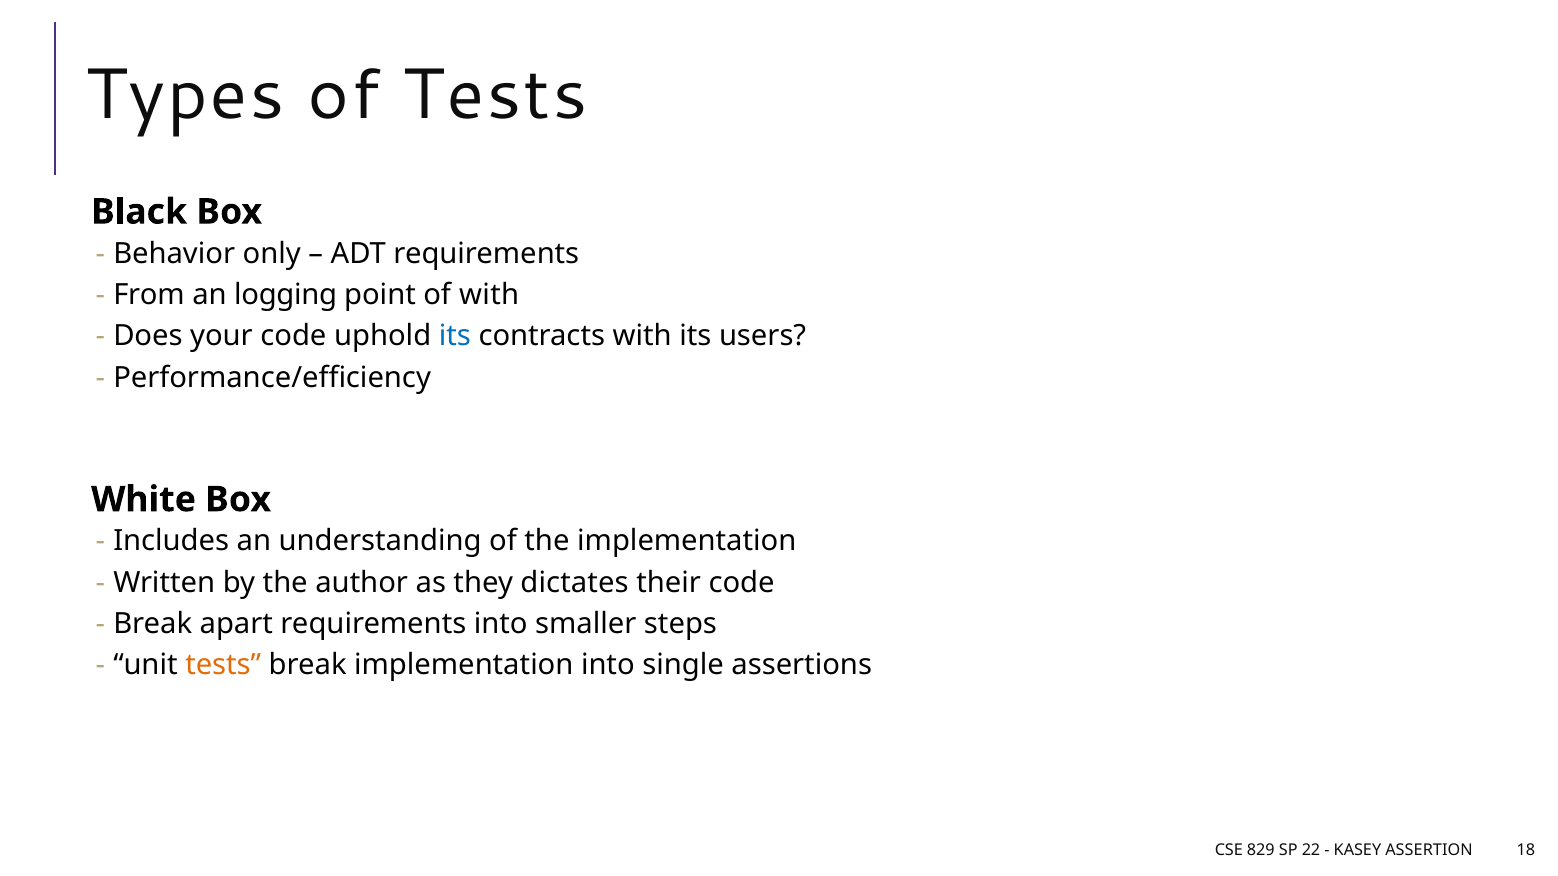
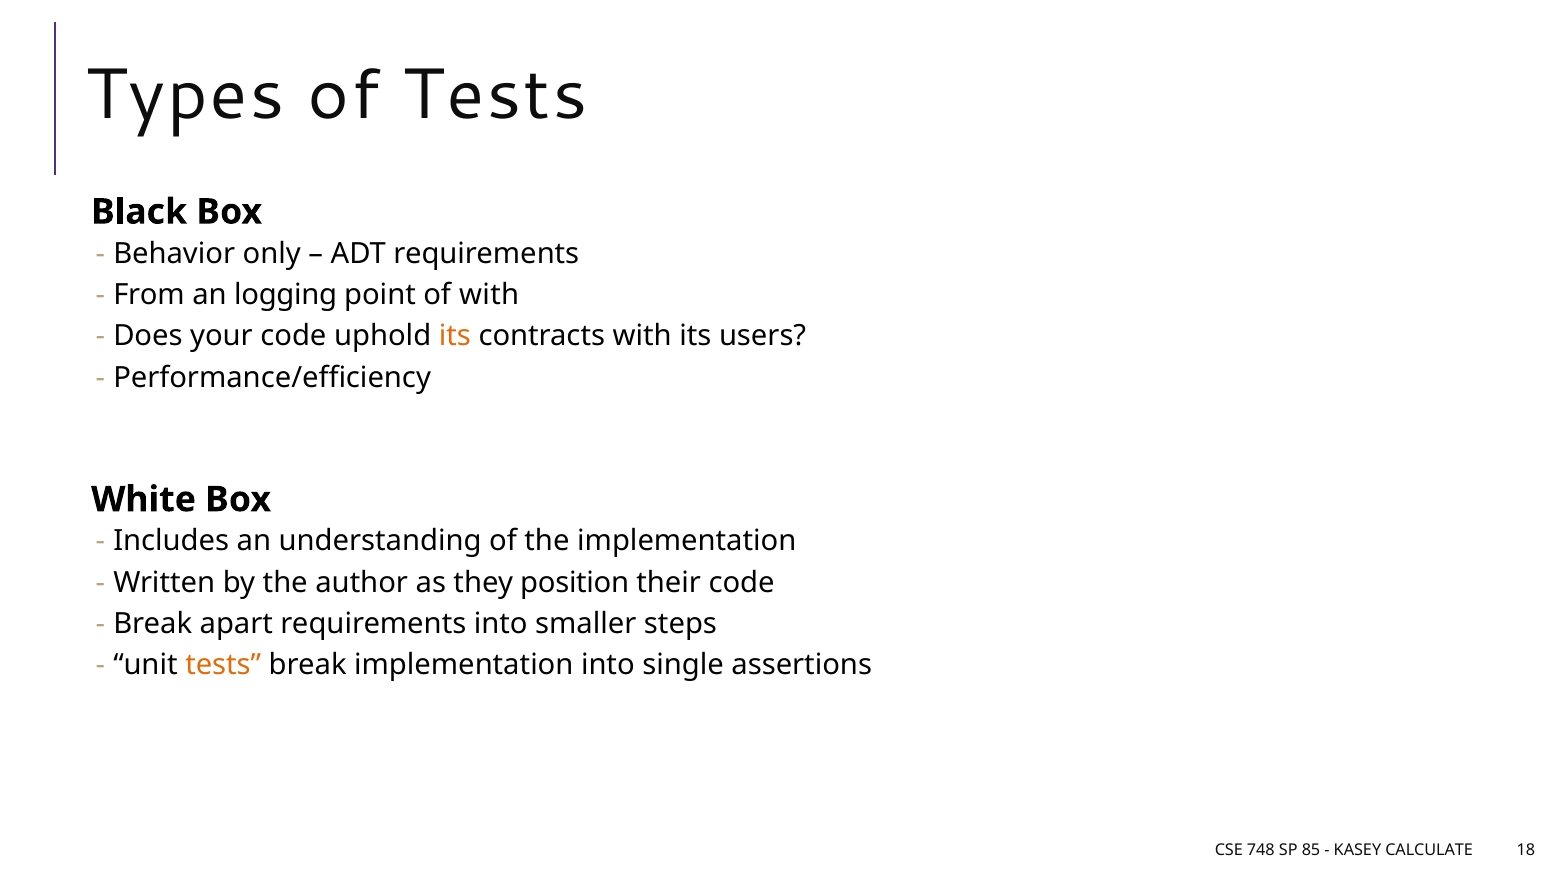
its at (455, 336) colour: blue -> orange
dictates: dictates -> position
829: 829 -> 748
22: 22 -> 85
ASSERTION: ASSERTION -> CALCULATE
